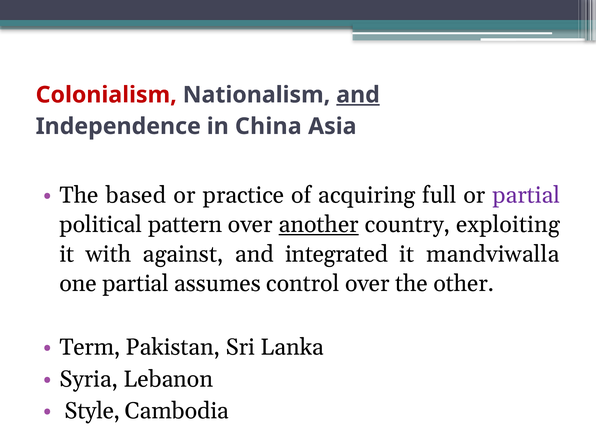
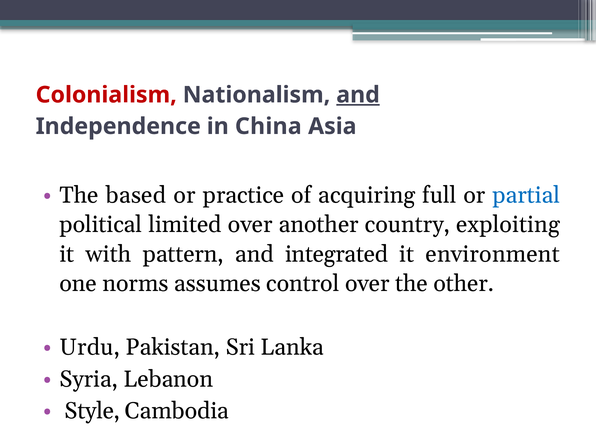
partial at (526, 195) colour: purple -> blue
pattern: pattern -> limited
another underline: present -> none
against: against -> pattern
mandviwalla: mandviwalla -> environment
one partial: partial -> norms
Term: Term -> Urdu
